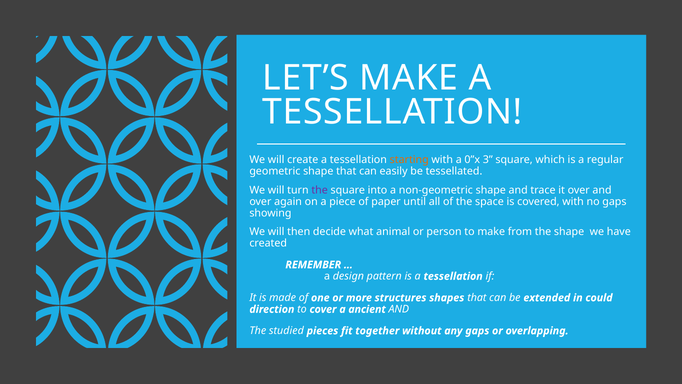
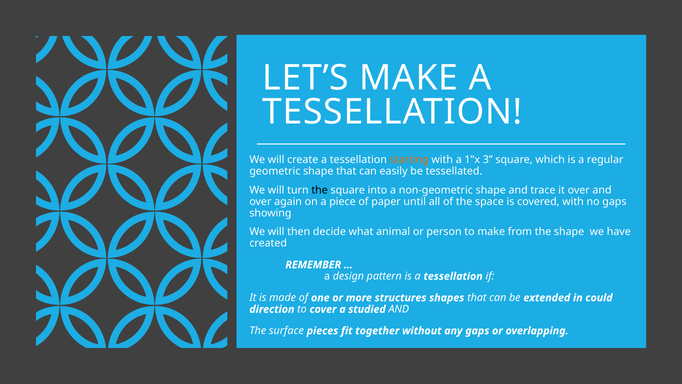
0”x: 0”x -> 1”x
the at (320, 190) colour: purple -> black
ancient: ancient -> studied
studied: studied -> surface
